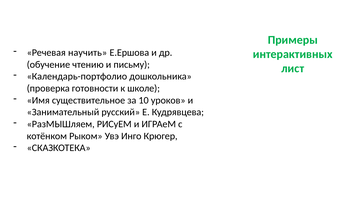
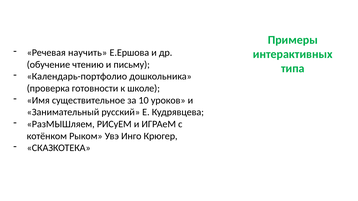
лист: лист -> типа
